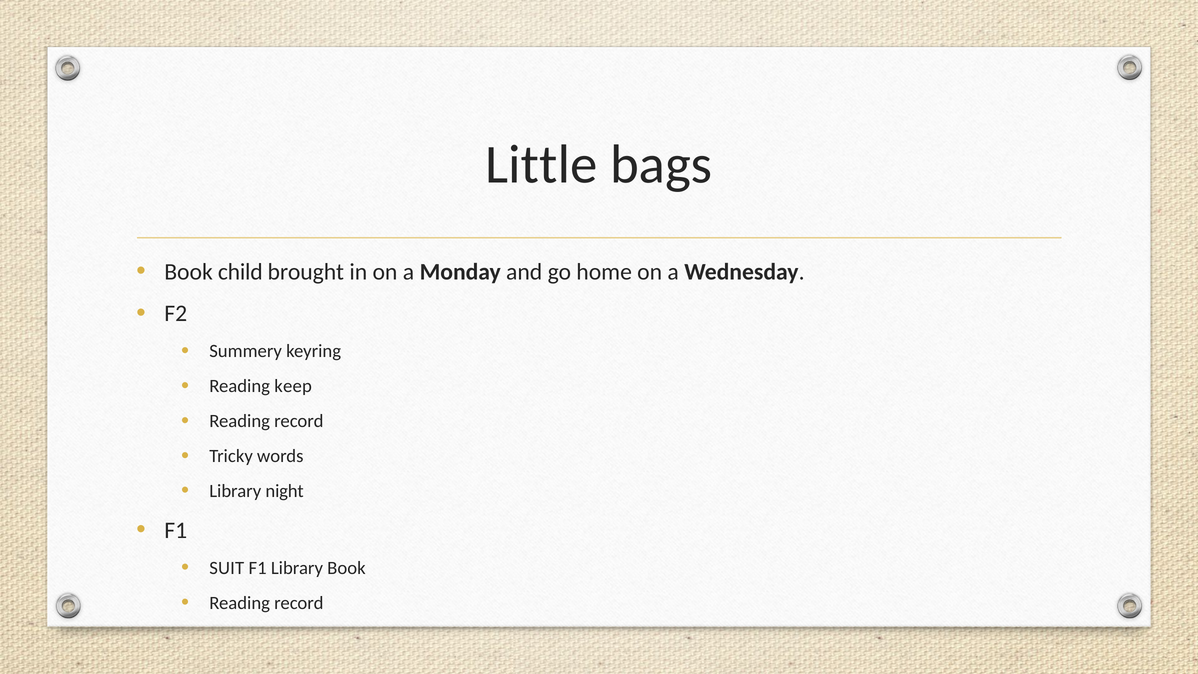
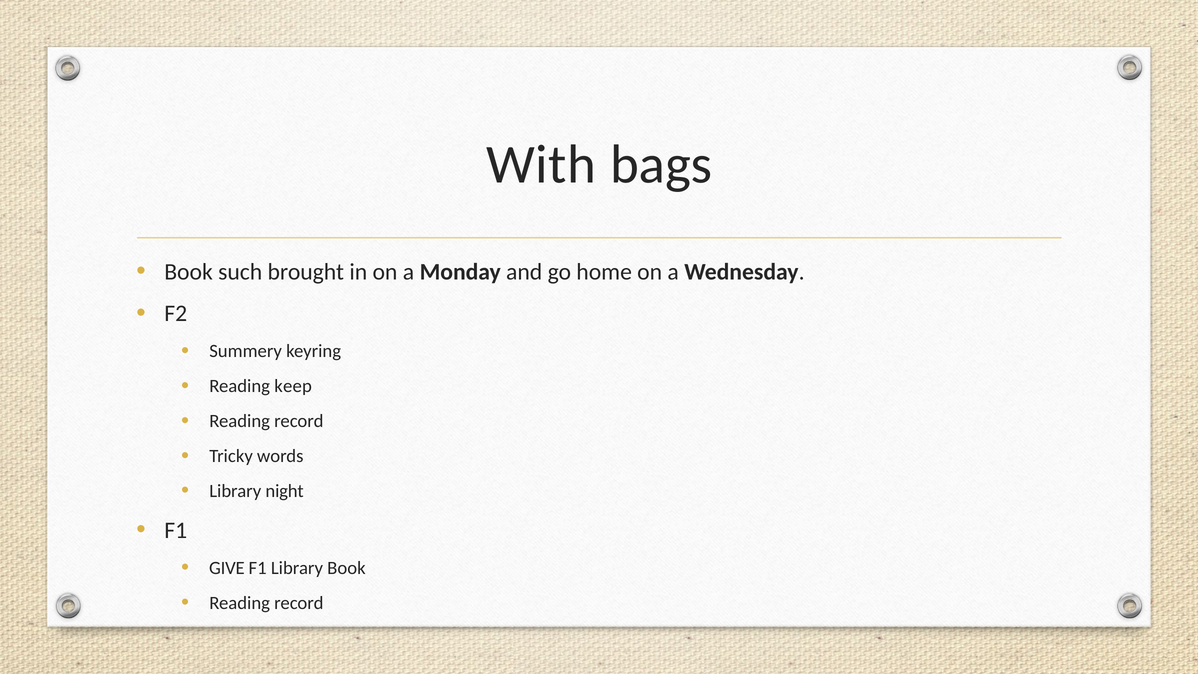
Little: Little -> With
child: child -> such
SUIT: SUIT -> GIVE
